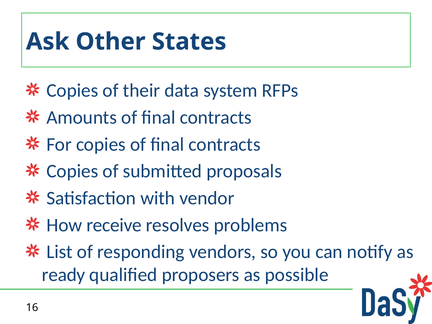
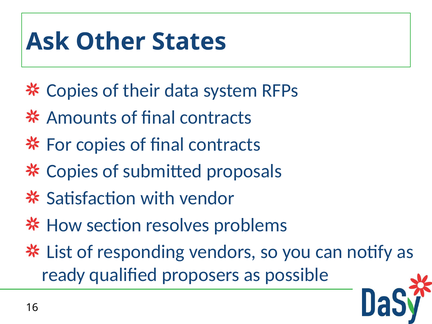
receive: receive -> section
